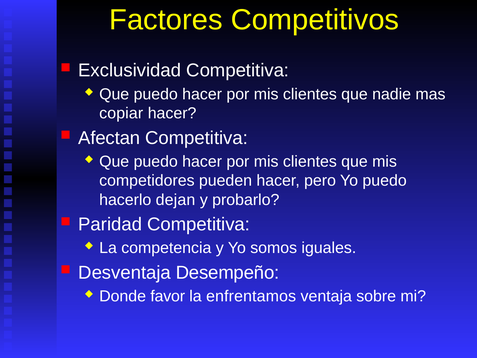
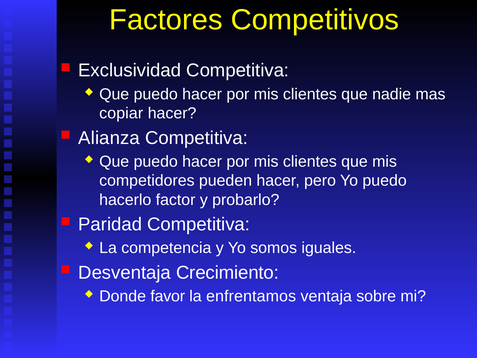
Afectan: Afectan -> Alianza
dejan: dejan -> factor
Desempeño: Desempeño -> Crecimiento
